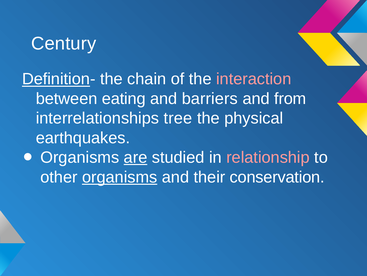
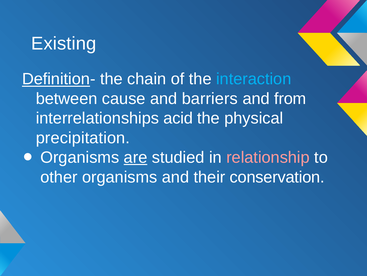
Century: Century -> Existing
interaction colour: pink -> light blue
eating: eating -> cause
tree: tree -> acid
earthquakes: earthquakes -> precipitation
organisms at (120, 177) underline: present -> none
